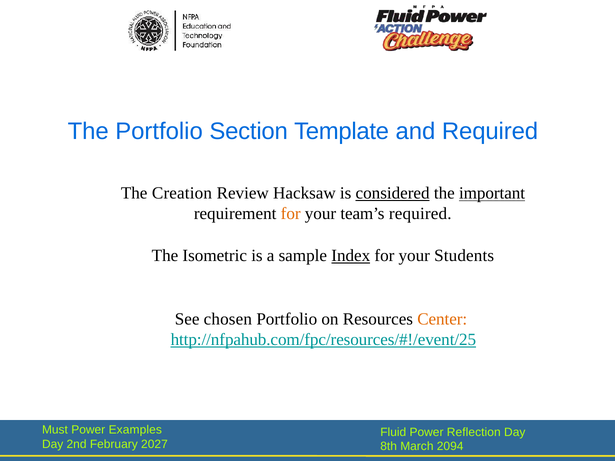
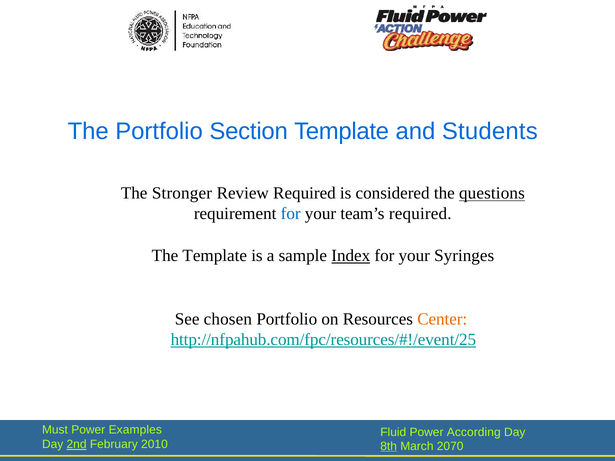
and Required: Required -> Students
Creation: Creation -> Stronger
Review Hacksaw: Hacksaw -> Required
considered underline: present -> none
important: important -> questions
for at (291, 214) colour: orange -> blue
The Isometric: Isometric -> Template
Students: Students -> Syringes
Reflection: Reflection -> According
2nd underline: none -> present
2027: 2027 -> 2010
8th underline: none -> present
2094: 2094 -> 2070
